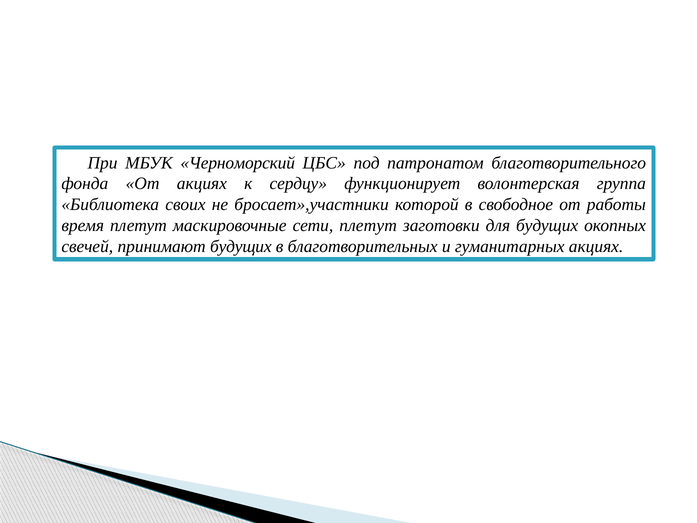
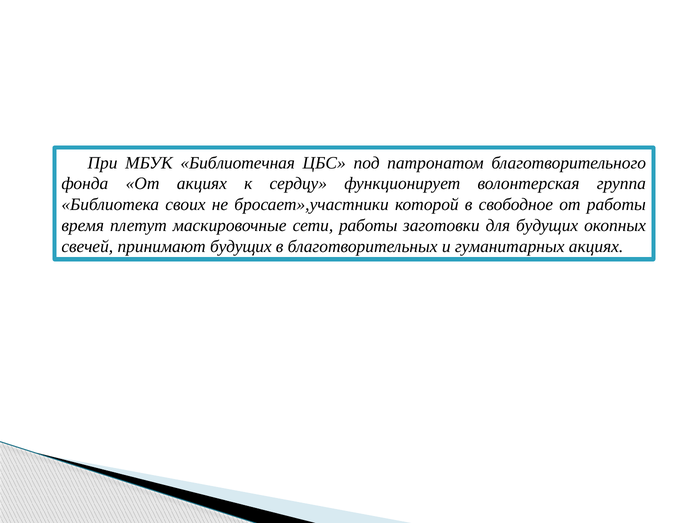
Черноморский: Черноморский -> Библиотечная
сети плетут: плетут -> работы
